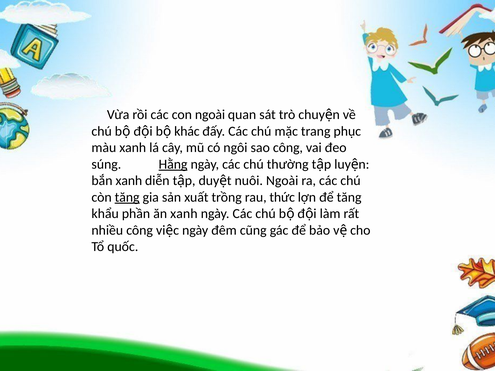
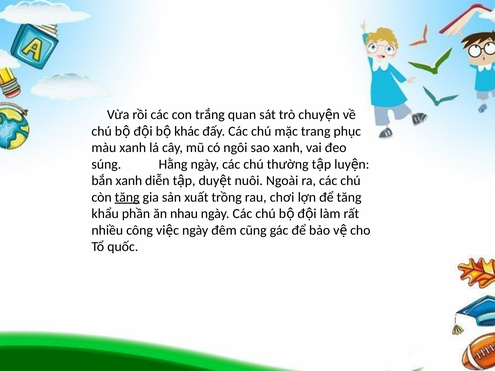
con ngoài: ngoài -> trắng
sao công: công -> xanh
Hằng underline: present -> none
thức: thức -> chơi
ăn xanh: xanh -> nhau
